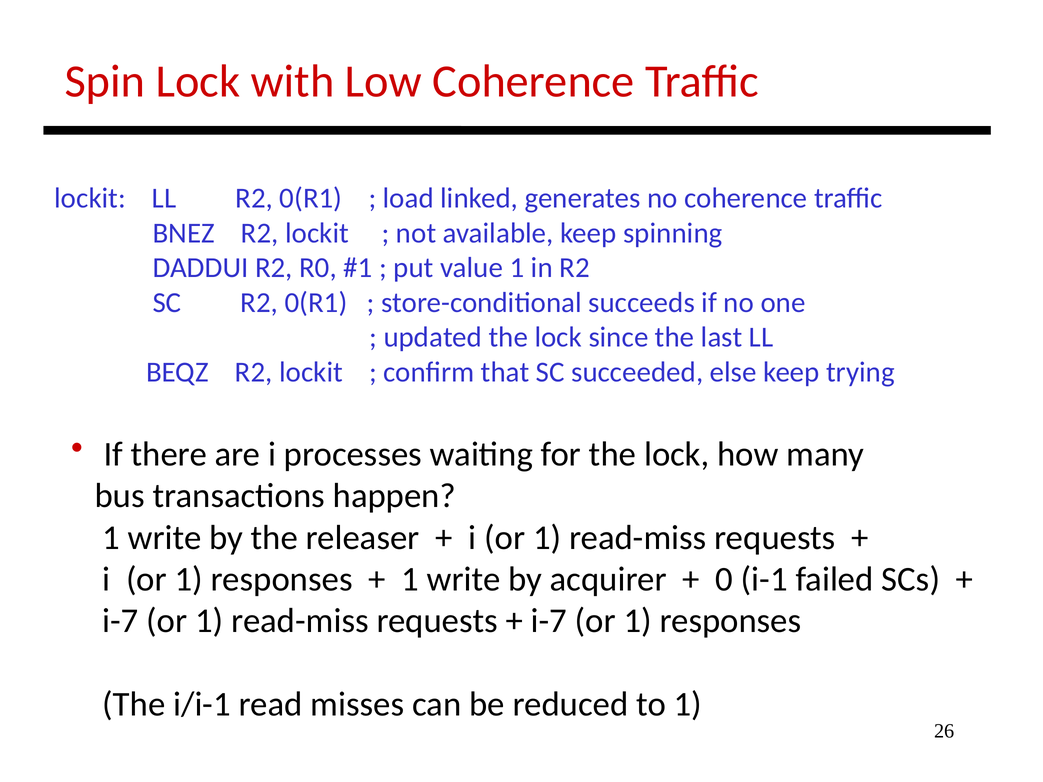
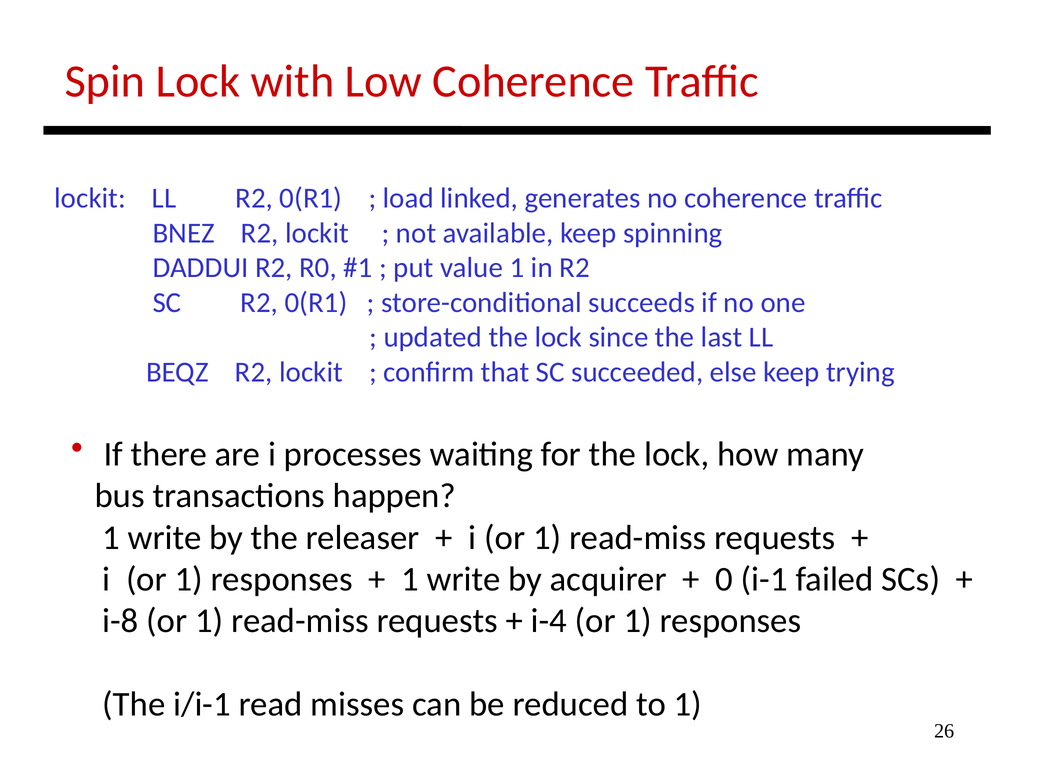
i-7 at (121, 621): i-7 -> i-8
i-7 at (549, 621): i-7 -> i-4
